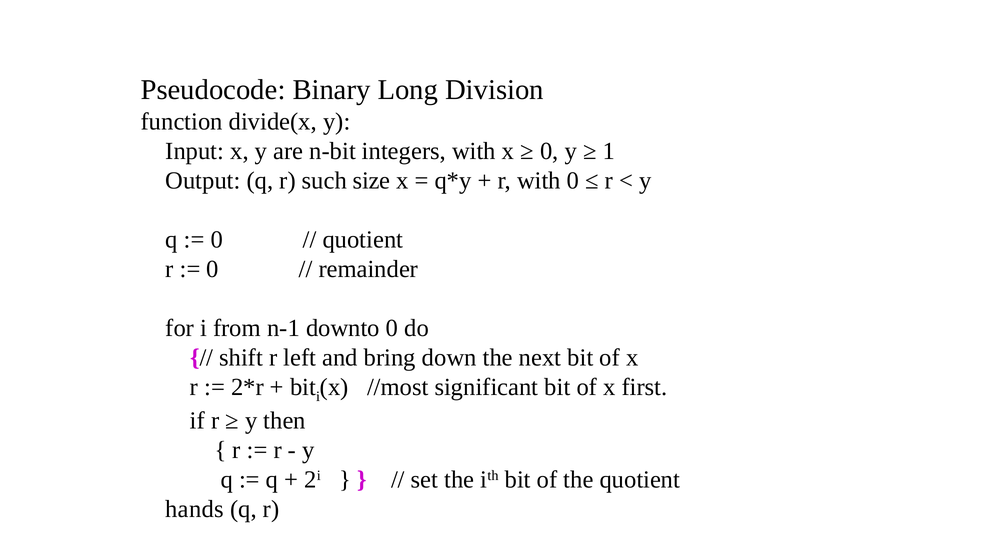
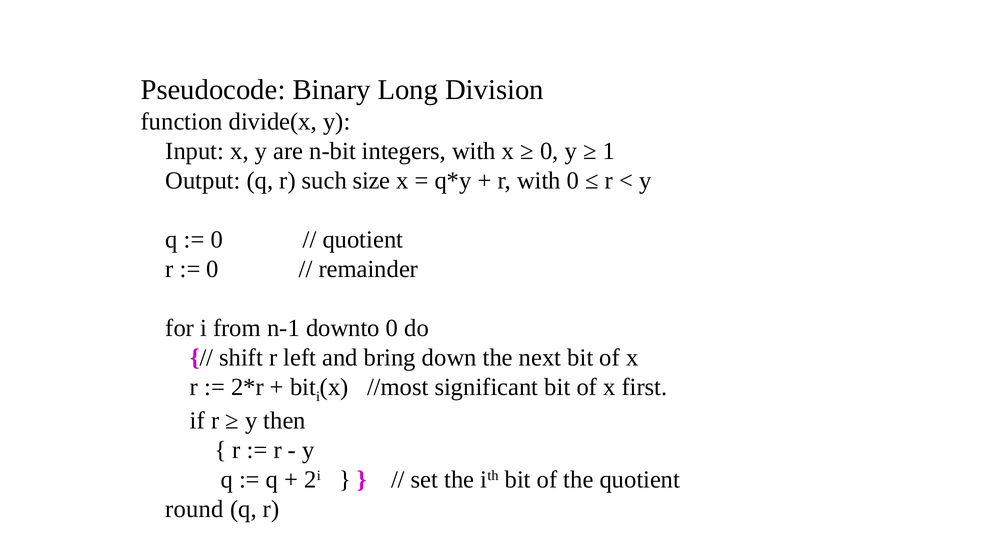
hands: hands -> round
